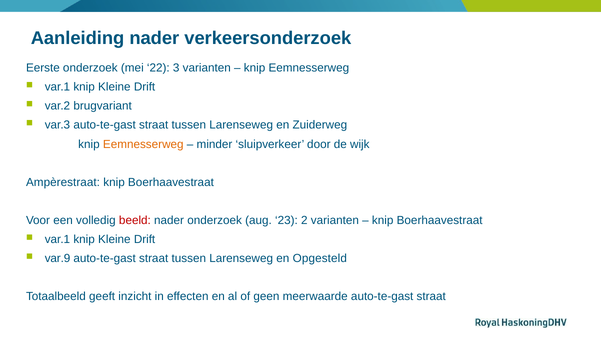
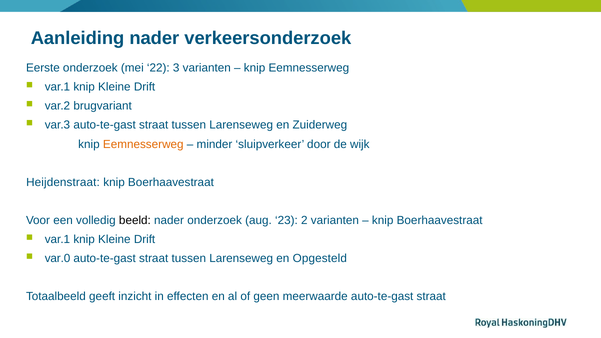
Ampèrestraat: Ampèrestraat -> Heijdenstraat
beeld colour: red -> black
var.9: var.9 -> var.0
